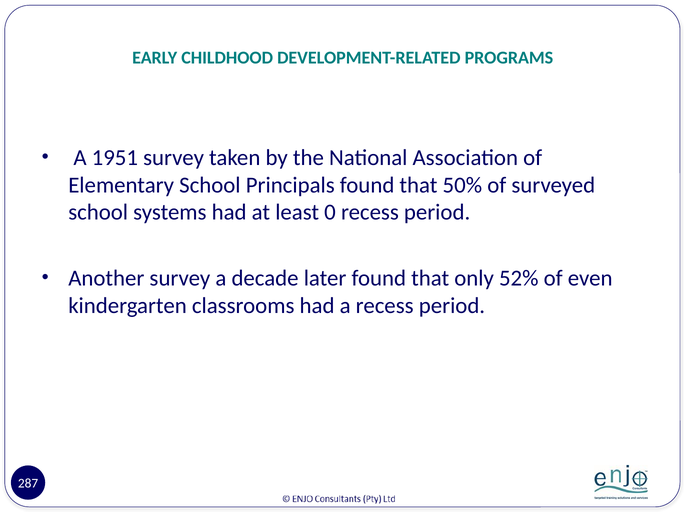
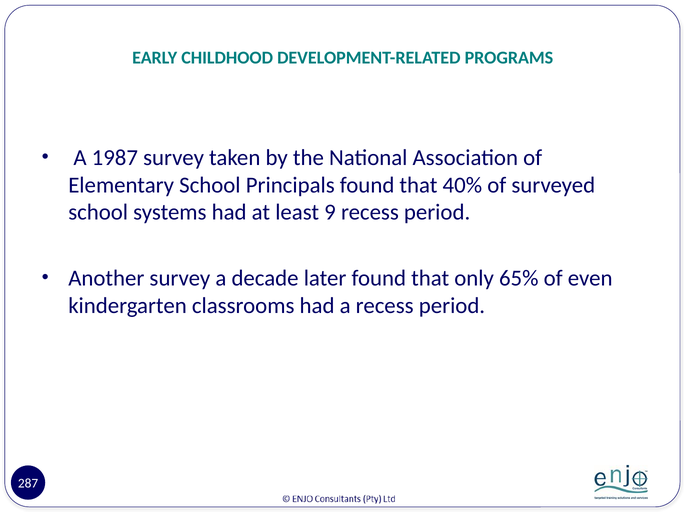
1951: 1951 -> 1987
50%: 50% -> 40%
0: 0 -> 9
52%: 52% -> 65%
